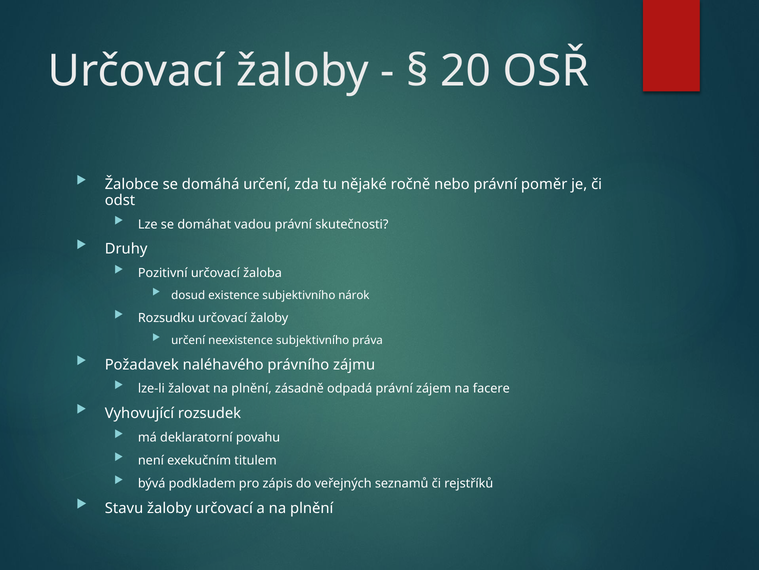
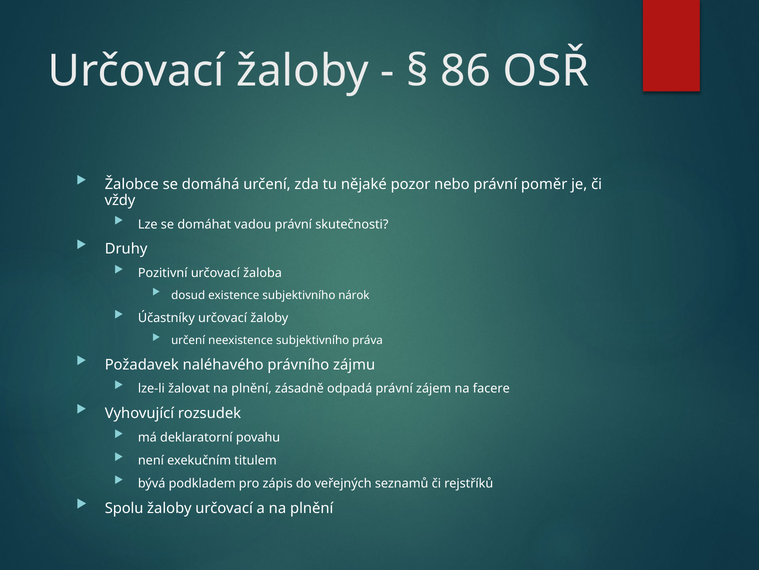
20: 20 -> 86
ročně: ročně -> pozor
odst: odst -> vždy
Rozsudku: Rozsudku -> Účastníky
Stavu: Stavu -> Spolu
